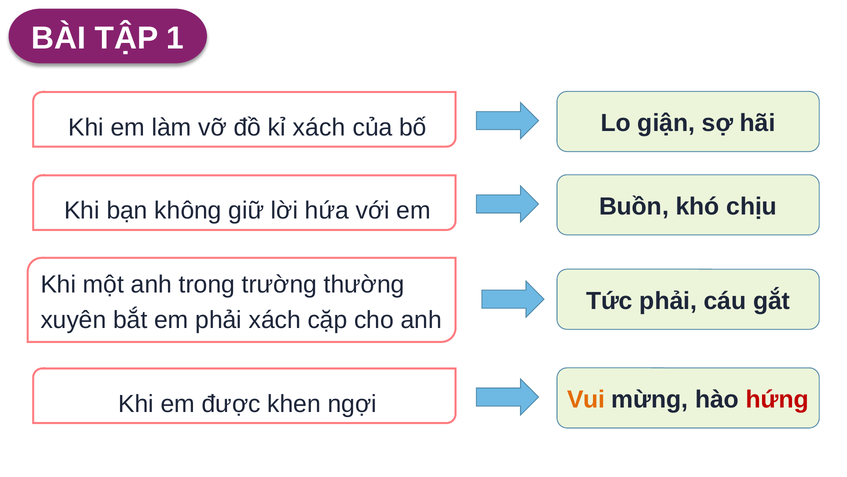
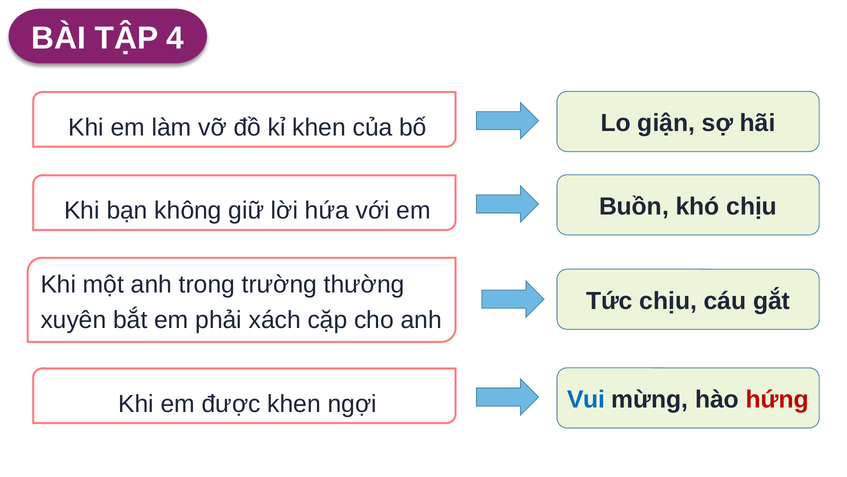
1: 1 -> 4
kỉ xách: xách -> khen
Tức phải: phải -> chịu
Vui colour: orange -> blue
